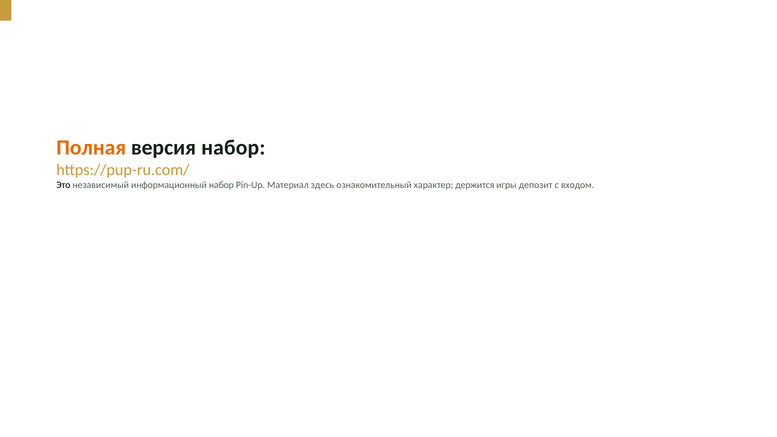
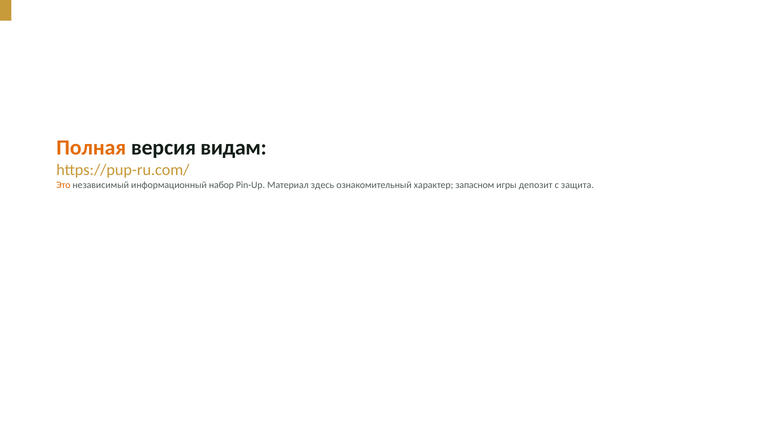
версия набор: набор -> видам
Это colour: black -> orange
держится: держится -> запасном
входом: входом -> защита
